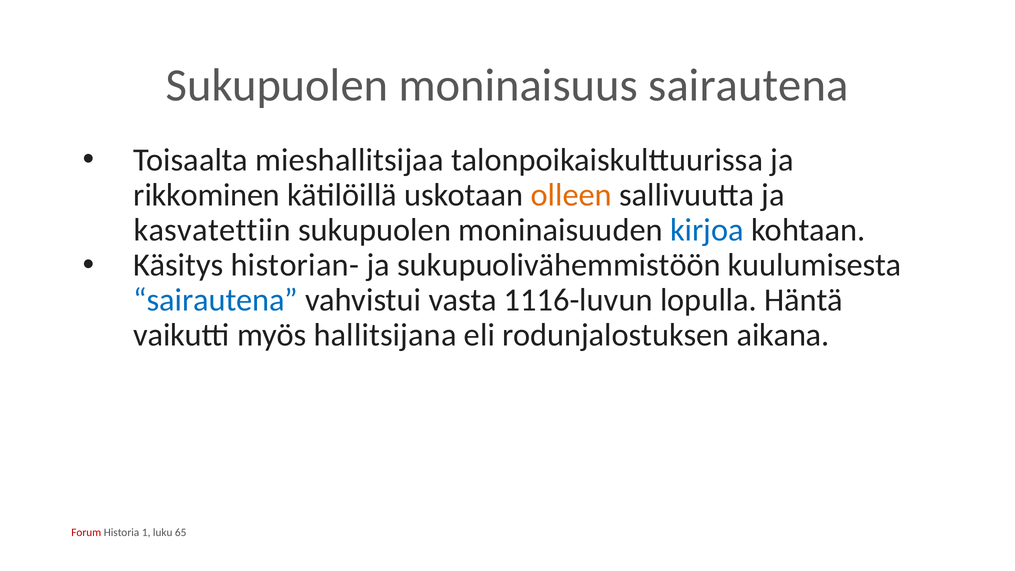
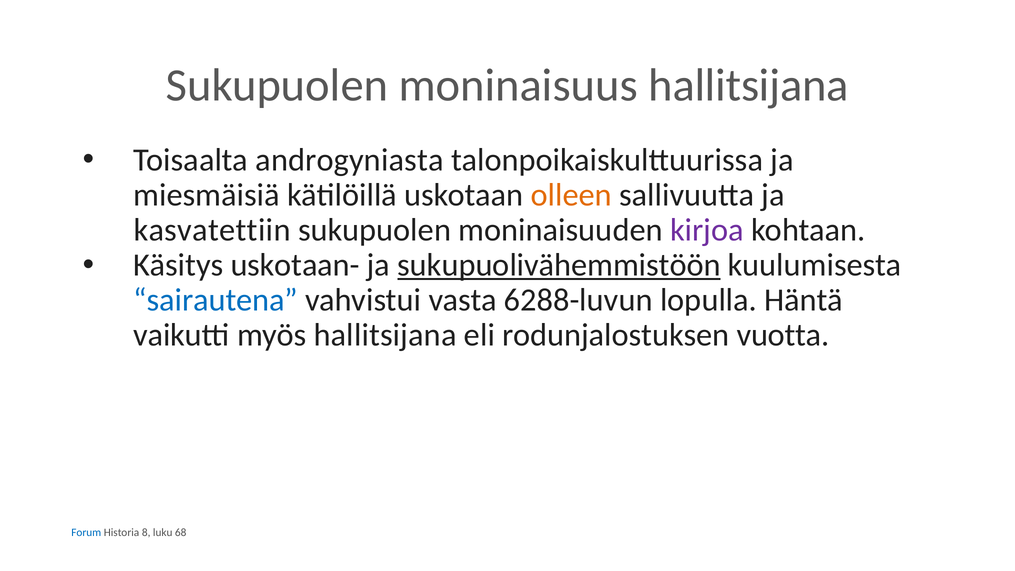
moninaisuus sairautena: sairautena -> hallitsijana
mieshallitsijaa: mieshallitsijaa -> androgyniasta
rikkominen: rikkominen -> miesmäisiä
kirjoa colour: blue -> purple
historian-: historian- -> uskotaan-
sukupuolivähemmistöön underline: none -> present
1116-luvun: 1116-luvun -> 6288-luvun
aikana: aikana -> vuotta
Forum colour: red -> blue
1: 1 -> 8
65: 65 -> 68
